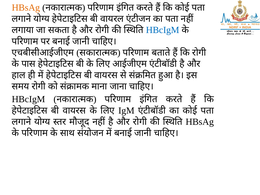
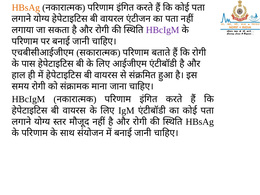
HBcIgM at (163, 30) colour: blue -> purple
